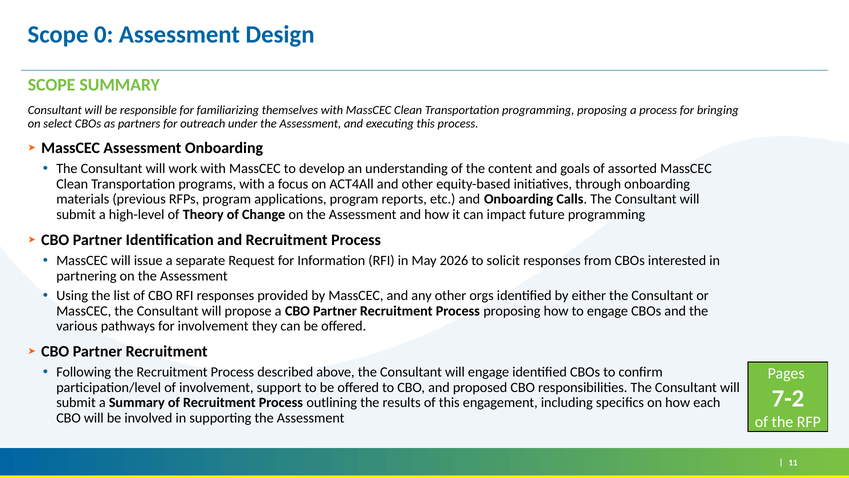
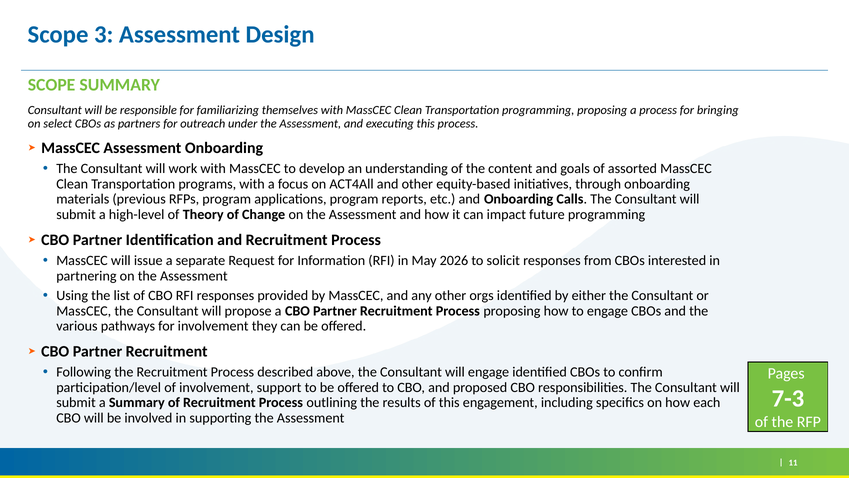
0: 0 -> 3
7-2: 7-2 -> 7-3
